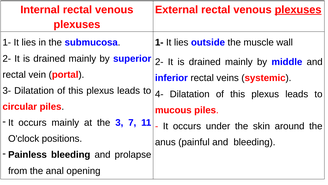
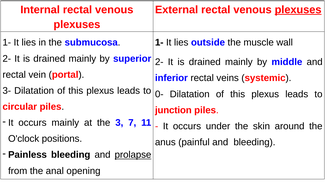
4-: 4- -> 0-
mucous: mucous -> junction
prolapse underline: none -> present
